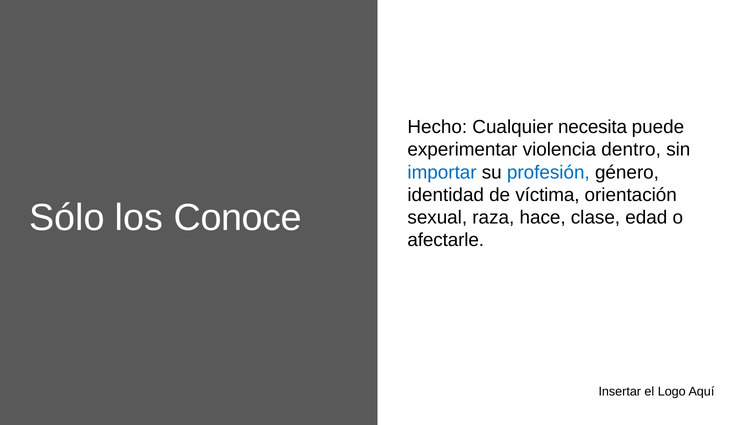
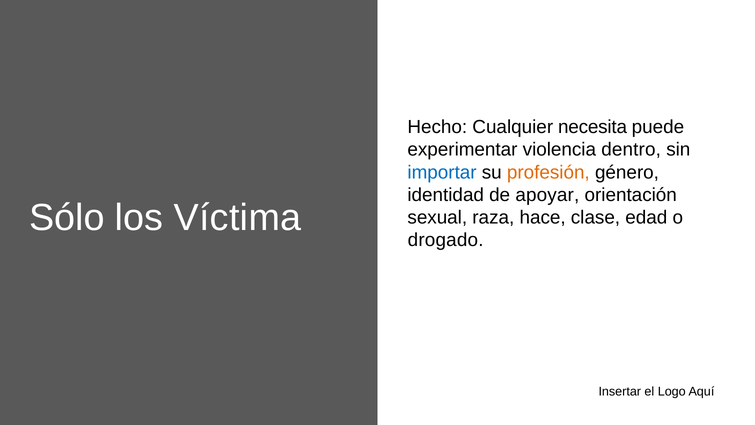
profesión colour: blue -> orange
víctima: víctima -> apoyar
Conoce: Conoce -> Víctima
afectarle: afectarle -> drogado
